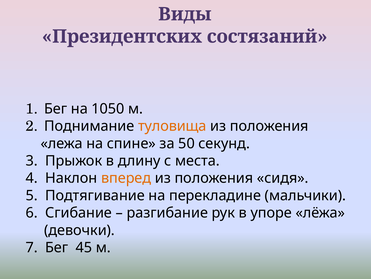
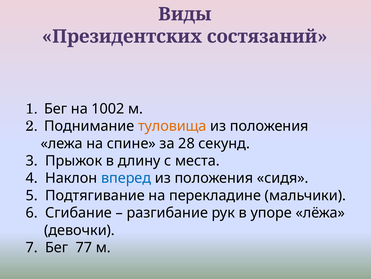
1050: 1050 -> 1002
50: 50 -> 28
вперед colour: orange -> blue
45: 45 -> 77
